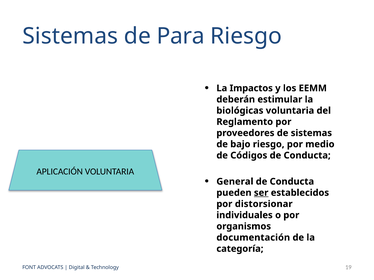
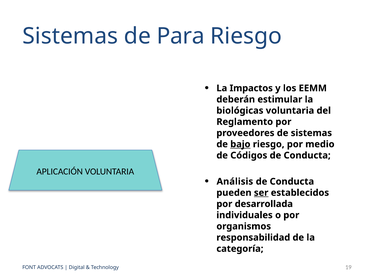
bajo underline: none -> present
General: General -> Análisis
distorsionar: distorsionar -> desarrollada
documentación: documentación -> responsabilidad
